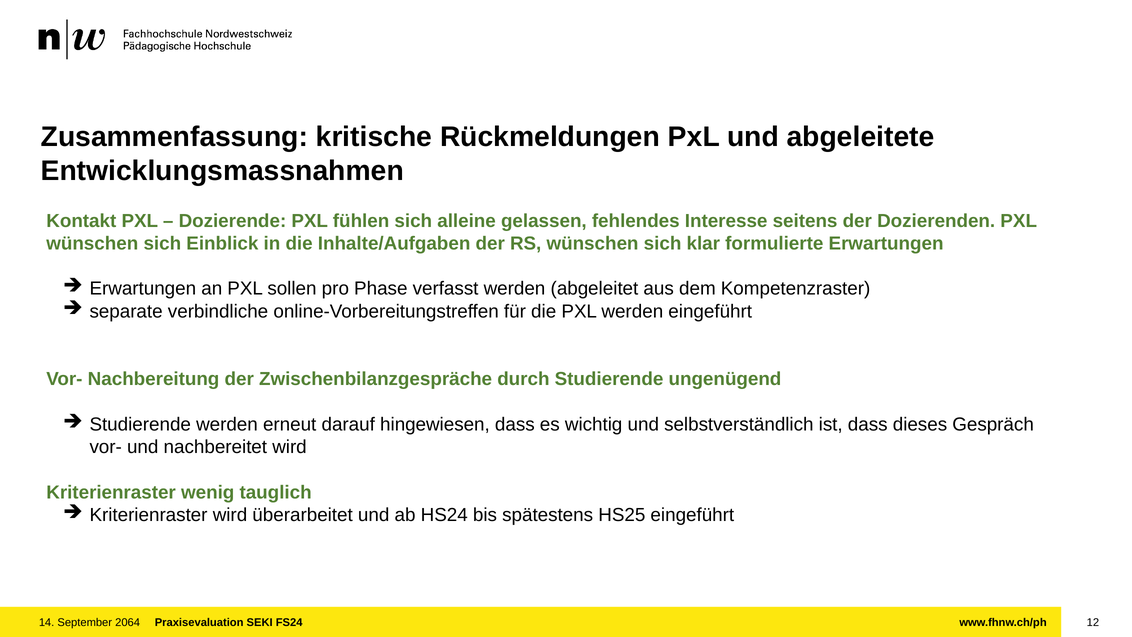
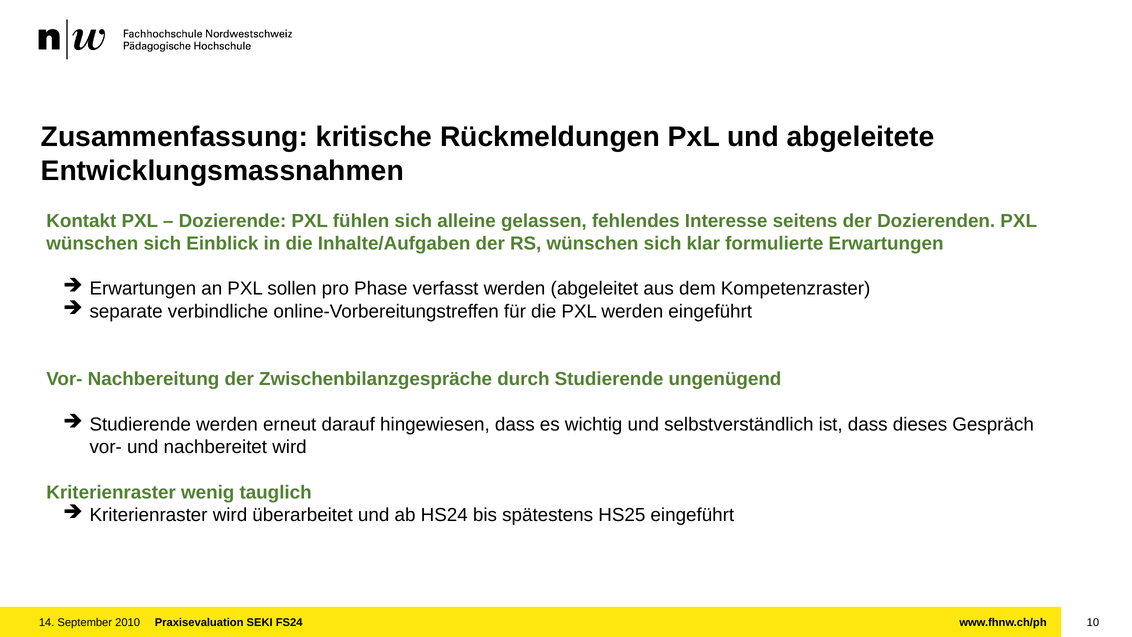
2064: 2064 -> 2010
12: 12 -> 10
